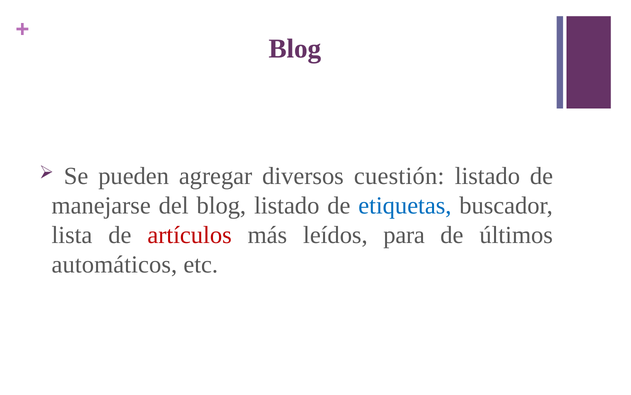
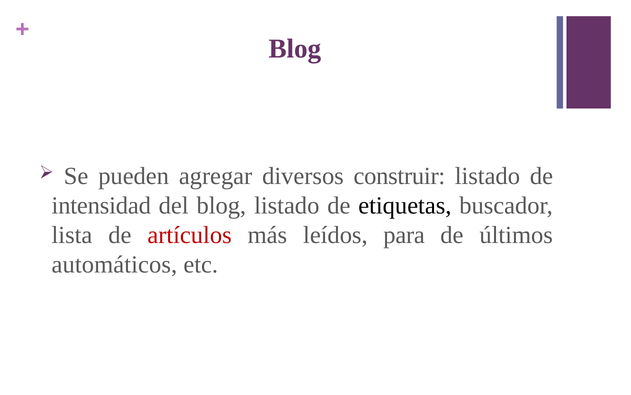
cuestión: cuestión -> construir
manejarse: manejarse -> intensidad
etiquetas colour: blue -> black
